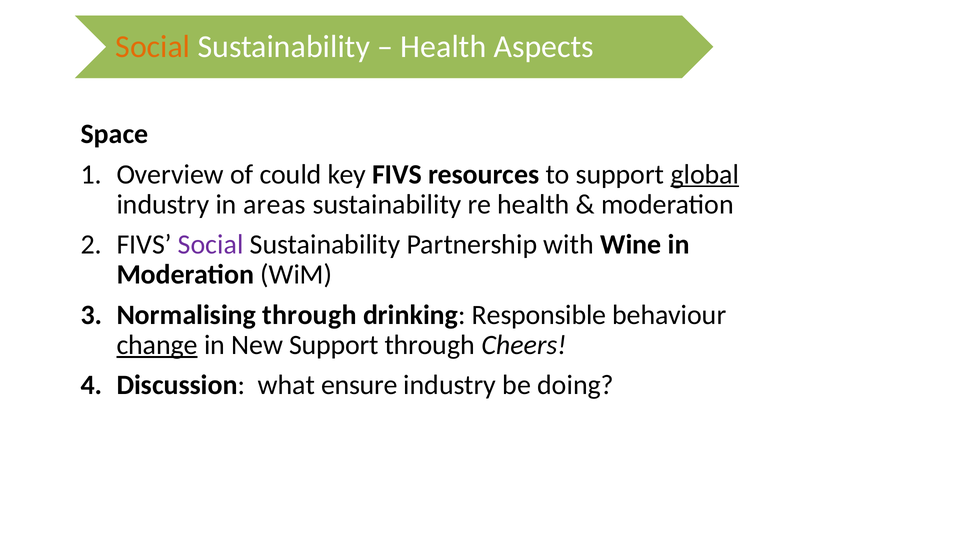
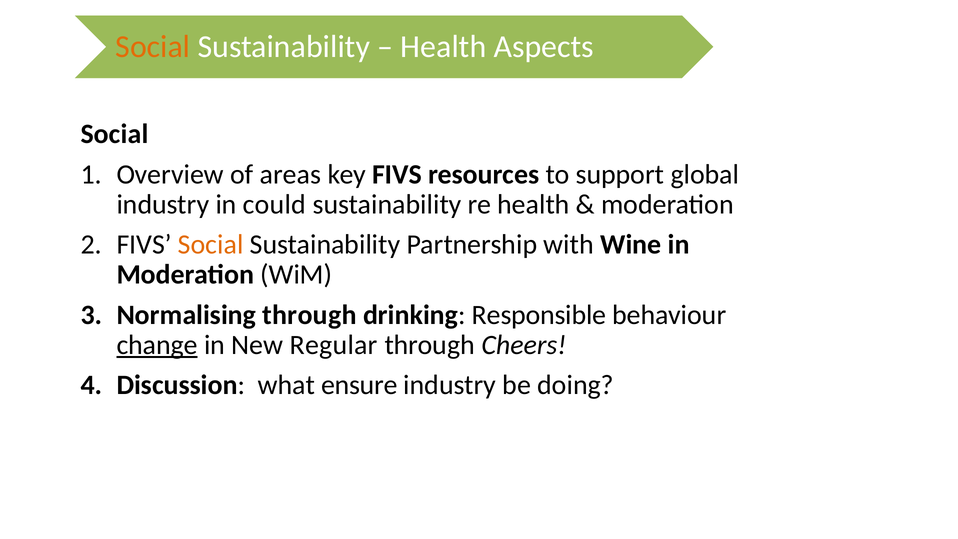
Space at (115, 134): Space -> Social
could: could -> areas
global underline: present -> none
areas: areas -> could
Social at (211, 244) colour: purple -> orange
New Support: Support -> Regular
